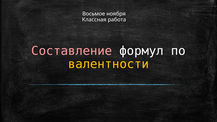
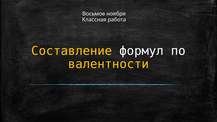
Составление colour: pink -> yellow
